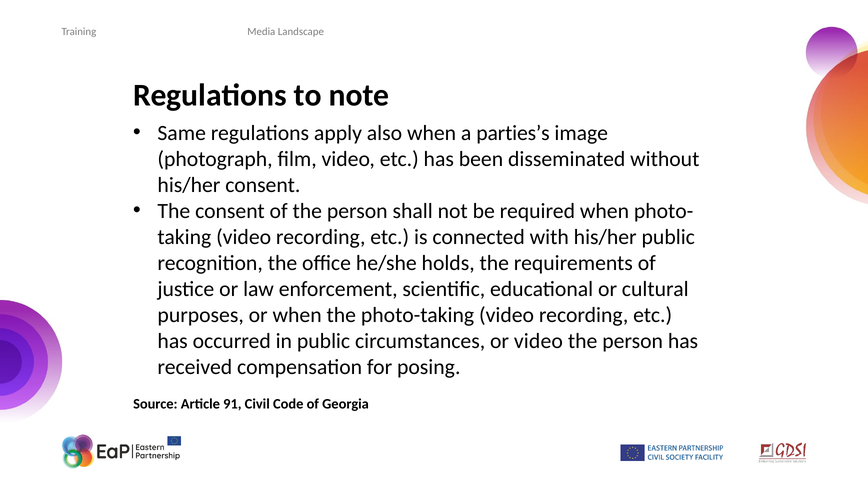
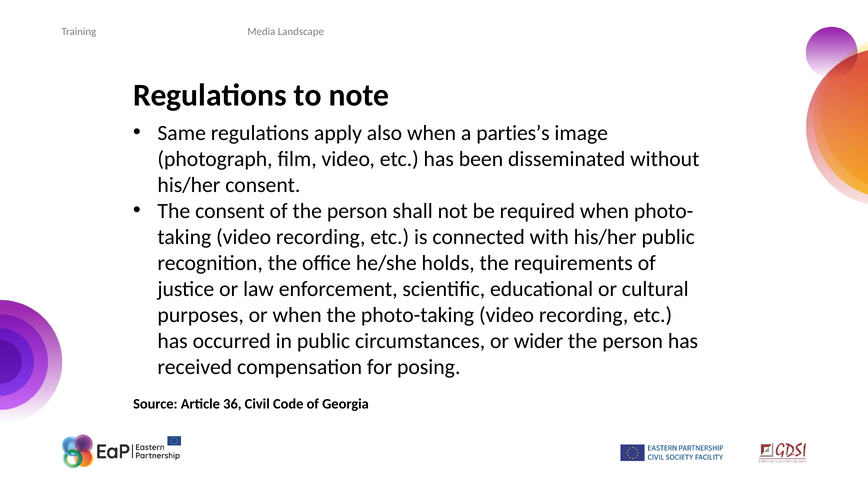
or video: video -> wider
91: 91 -> 36
